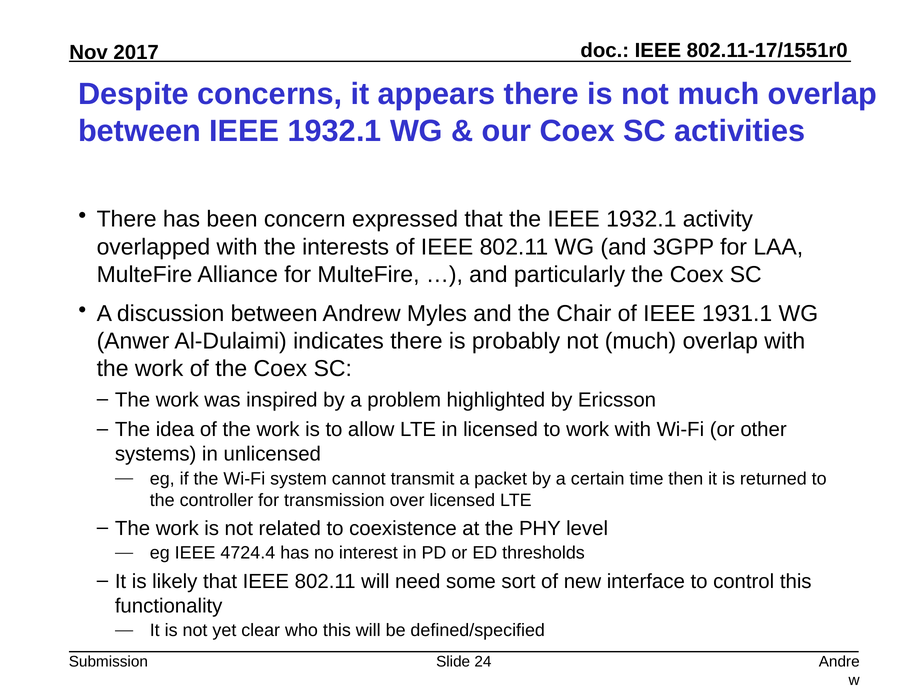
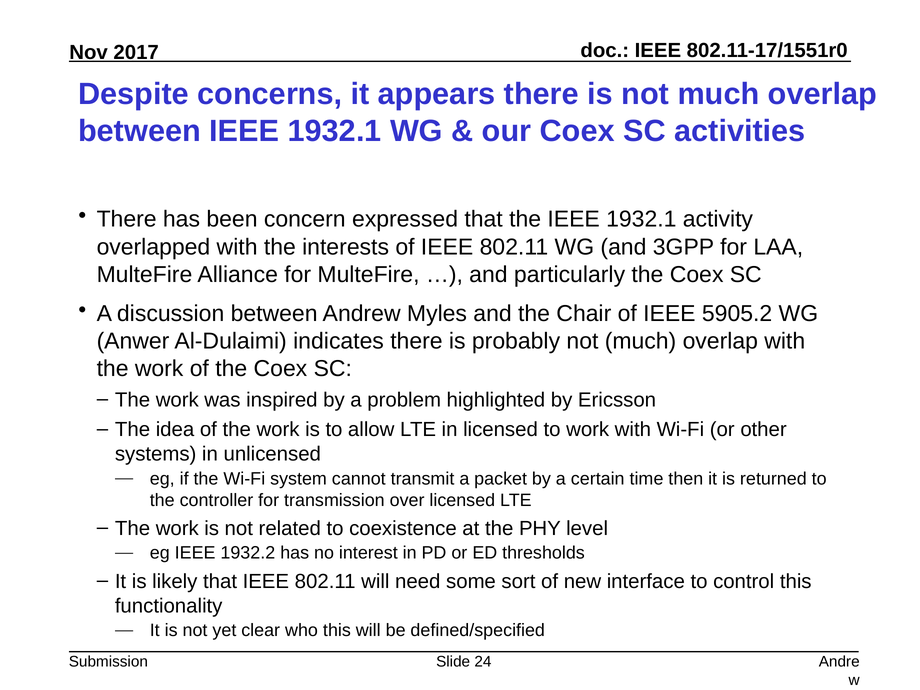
1931.1: 1931.1 -> 5905.2
4724.4: 4724.4 -> 1932.2
